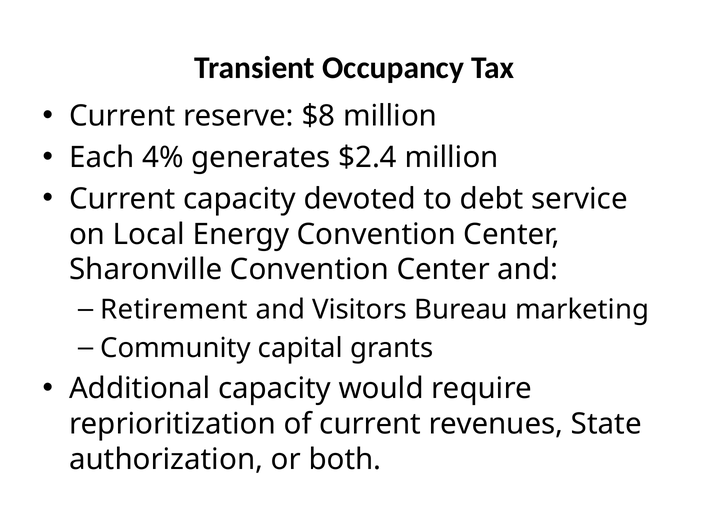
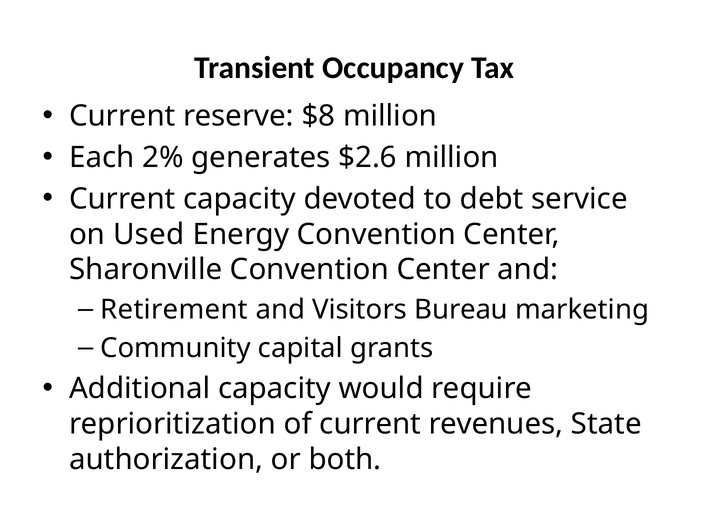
4%: 4% -> 2%
$2.4: $2.4 -> $2.6
Local: Local -> Used
